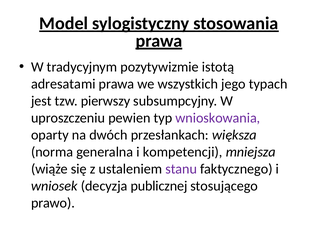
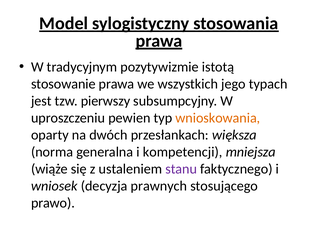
adresatami: adresatami -> stosowanie
wnioskowania colour: purple -> orange
publicznej: publicznej -> prawnych
